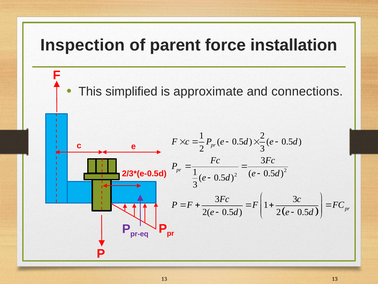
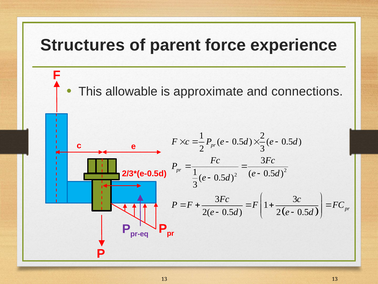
Inspection: Inspection -> Structures
installation: installation -> experience
simplified: simplified -> allowable
